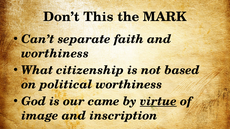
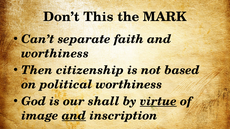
What: What -> Then
came: came -> shall
and at (74, 116) underline: none -> present
